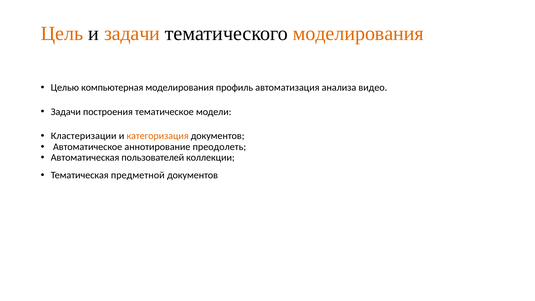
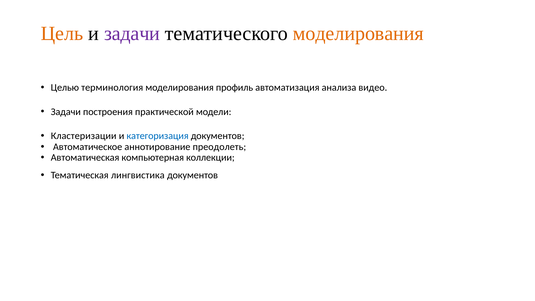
задачи at (132, 34) colour: orange -> purple
компьютерная: компьютерная -> терминология
тематическое: тематическое -> практической
категоризация colour: orange -> blue
пользователей: пользователей -> компьютерная
предметной: предметной -> лингвистика
